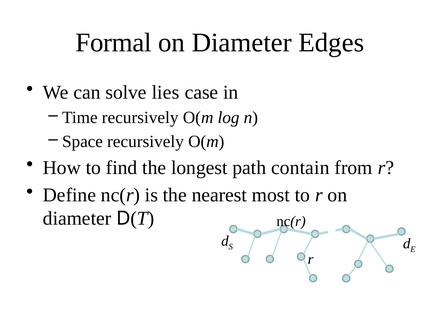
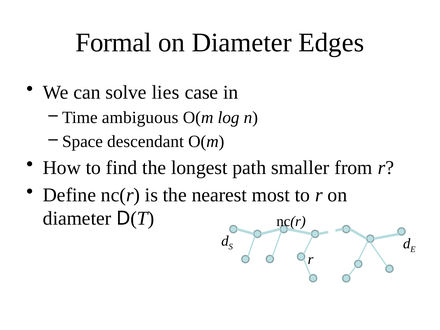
Time recursively: recursively -> ambiguous
Space recursively: recursively -> descendant
contain: contain -> smaller
